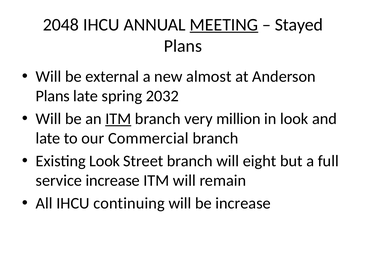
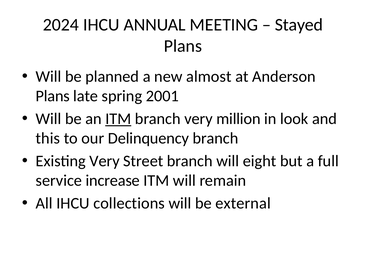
2048: 2048 -> 2024
MEETING underline: present -> none
external: external -> planned
2032: 2032 -> 2001
late at (48, 139): late -> this
Commercial: Commercial -> Delinquency
Existing Look: Look -> Very
continuing: continuing -> collections
be increase: increase -> external
